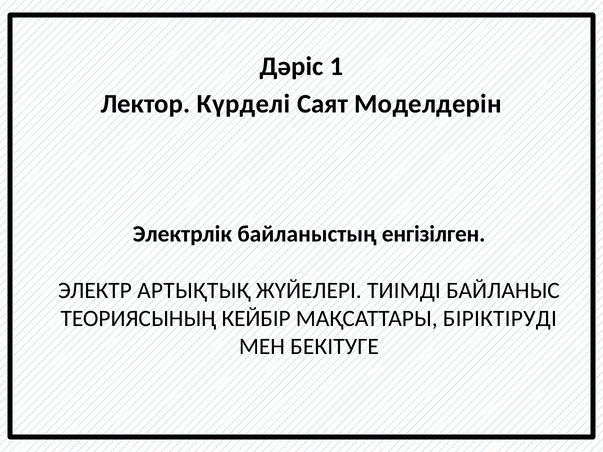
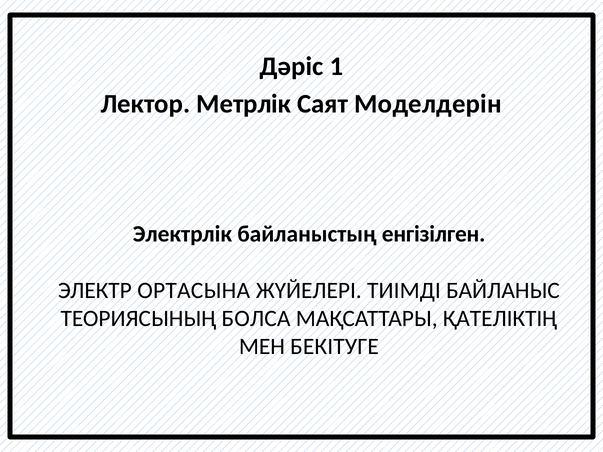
Күрделі: Күрделі -> Метрлік
АРТЫҚТЫҚ: АРТЫҚТЫҚ -> ОРТАСЫНА
КЕЙБІР: КЕЙБІР -> БОЛСА
БІРІКТІРУДІ: БІРІКТІРУДІ -> ҚАТЕЛІКТІҢ
